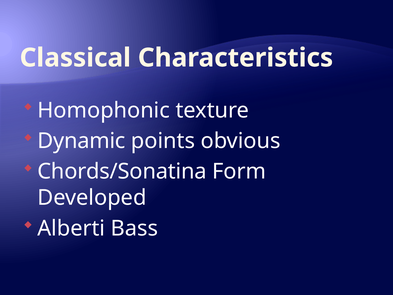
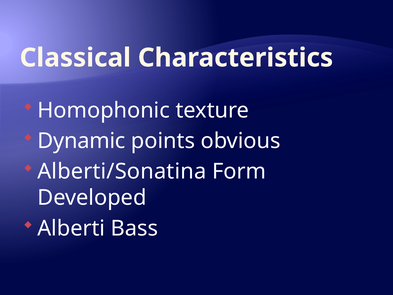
Chords/Sonatina: Chords/Sonatina -> Alberti/Sonatina
